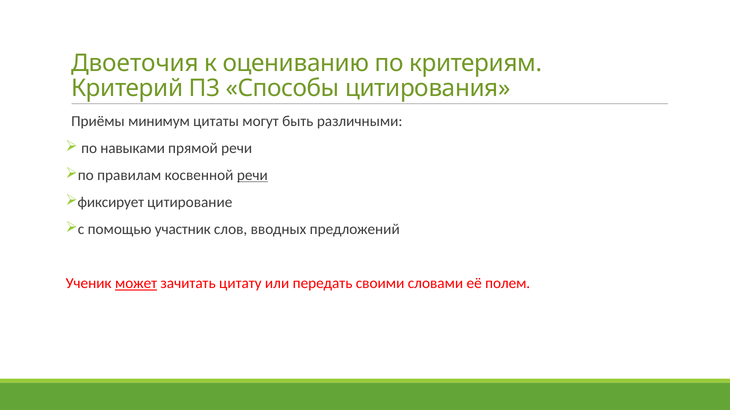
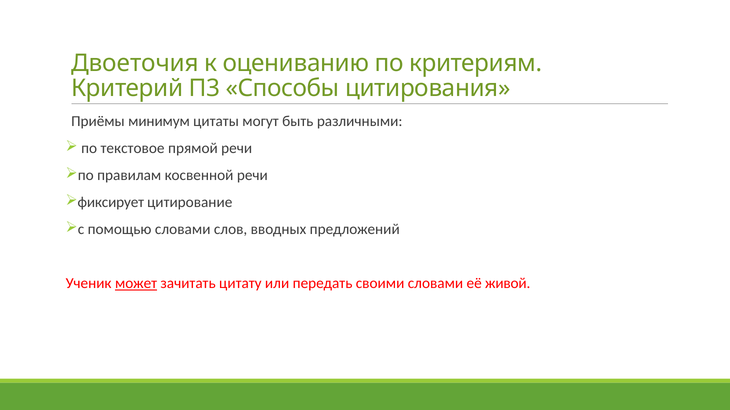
навыками: навыками -> текстовое
речи at (252, 176) underline: present -> none
помощью участник: участник -> словами
полем: полем -> живой
